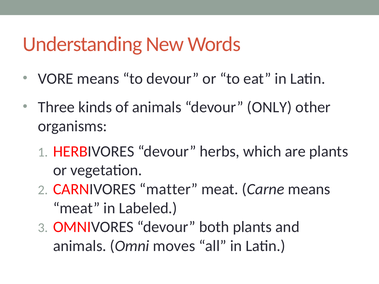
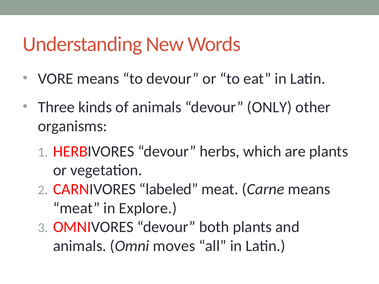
matter: matter -> labeled
Labeled: Labeled -> Explore
